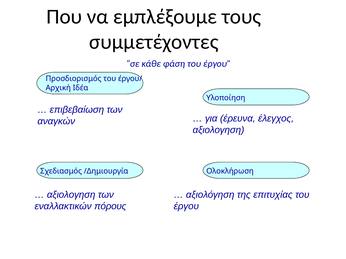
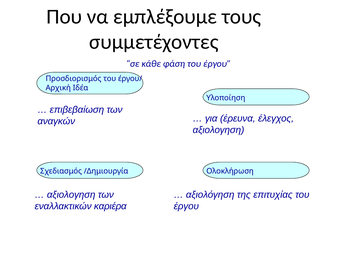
πόρους: πόρους -> καριέρα
